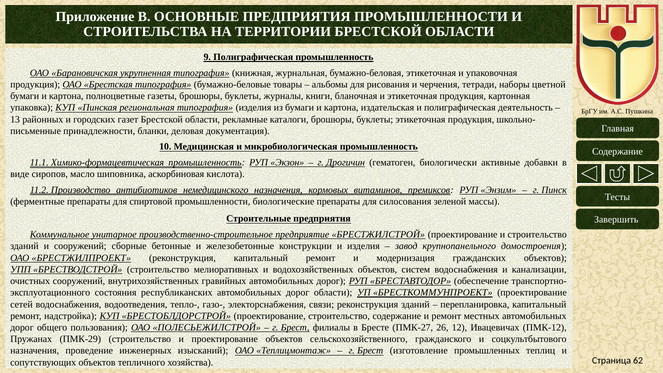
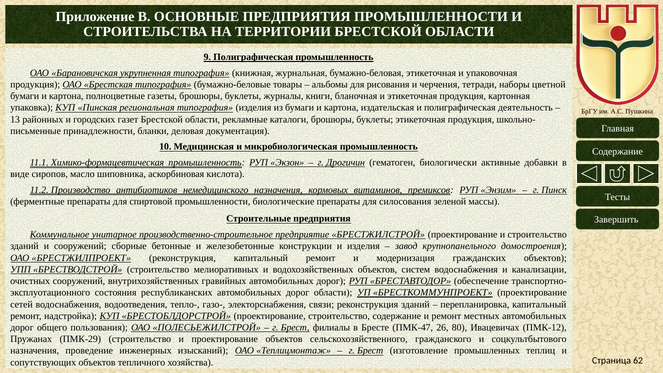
ПМК-27: ПМК-27 -> ПМК-47
12: 12 -> 80
